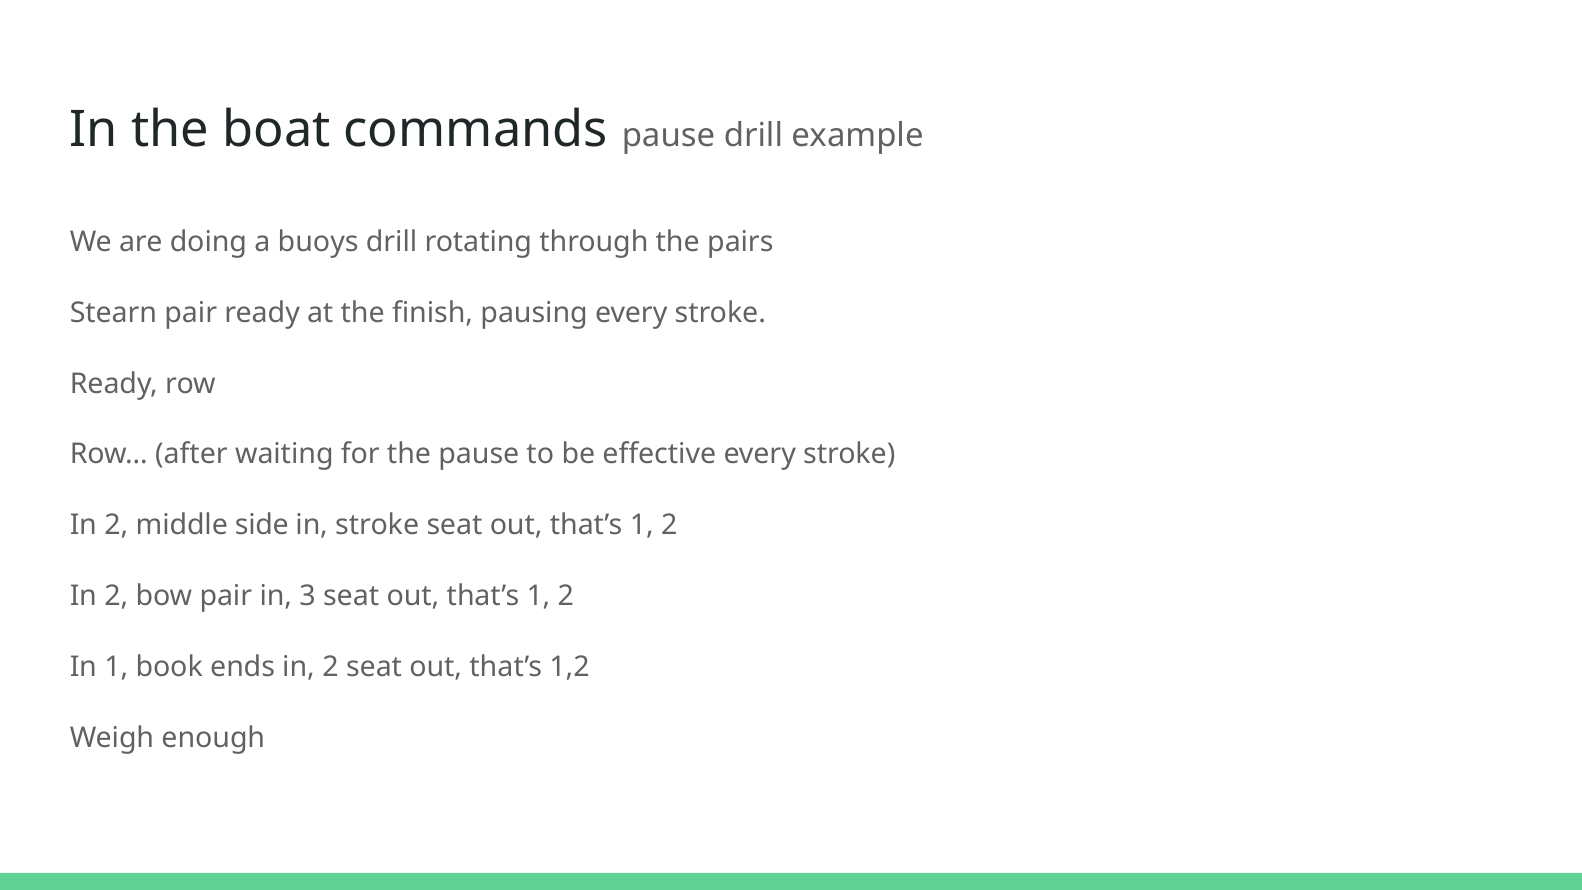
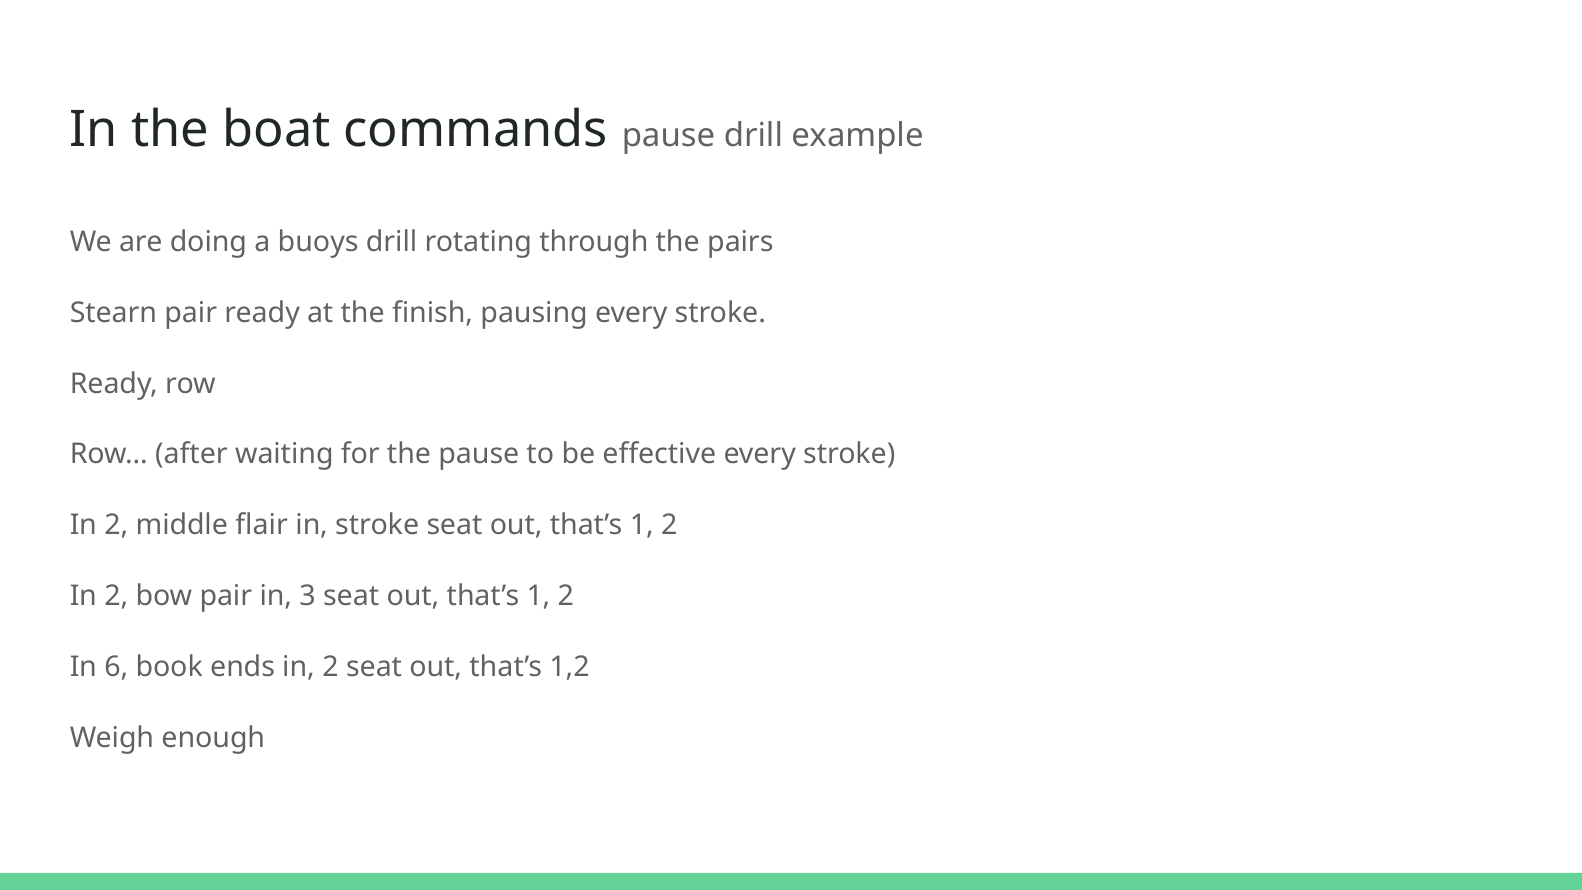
side: side -> flair
In 1: 1 -> 6
